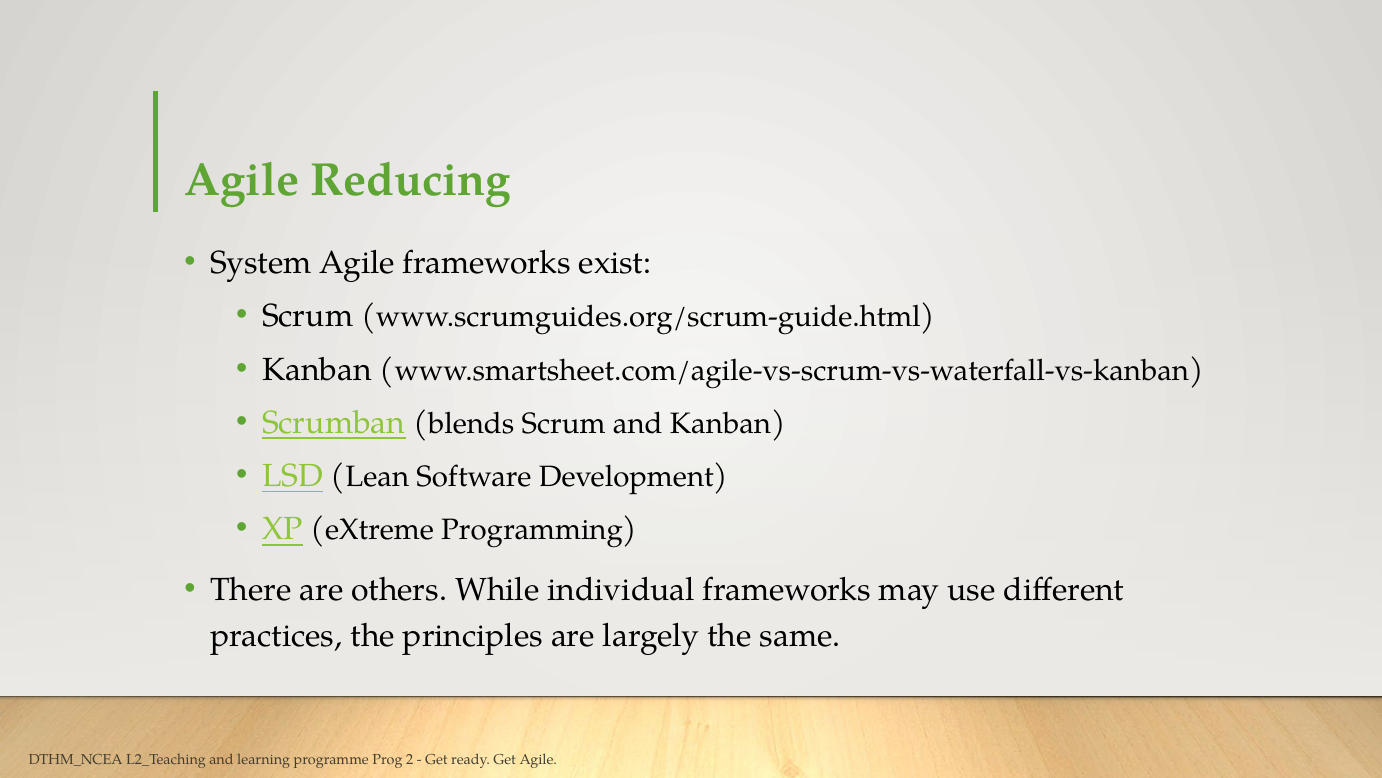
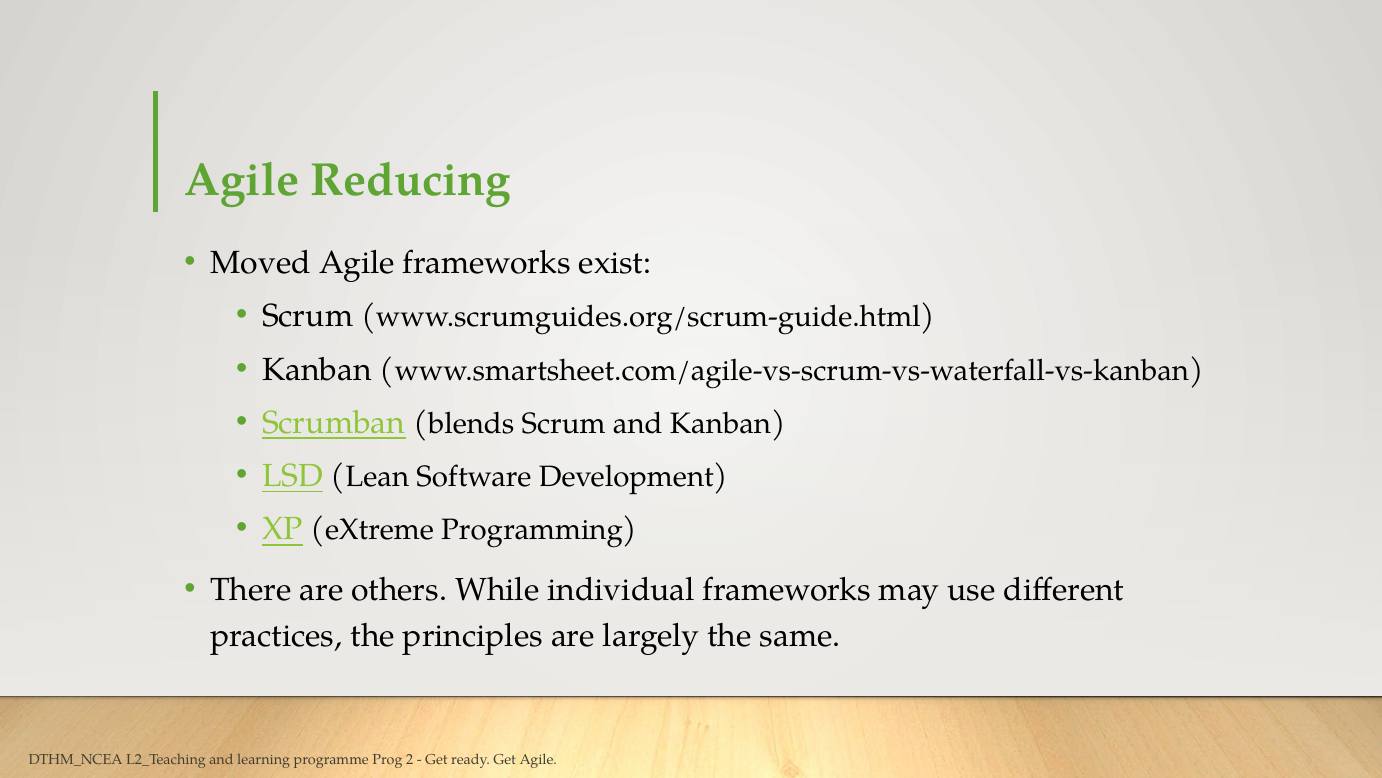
System: System -> Moved
